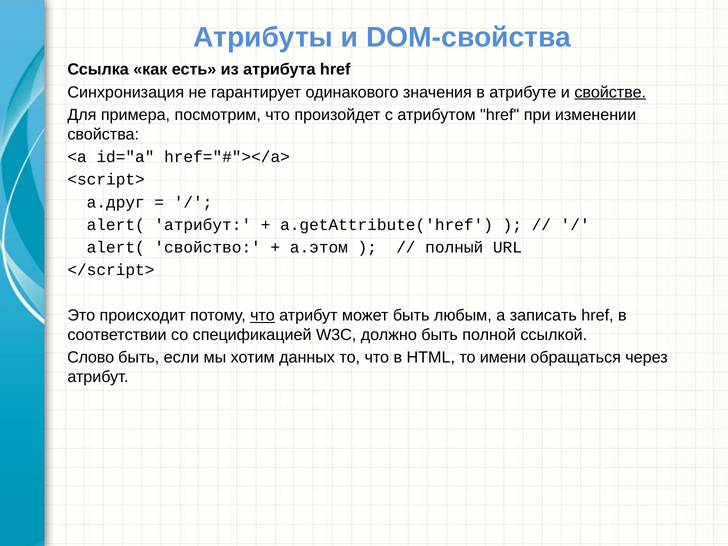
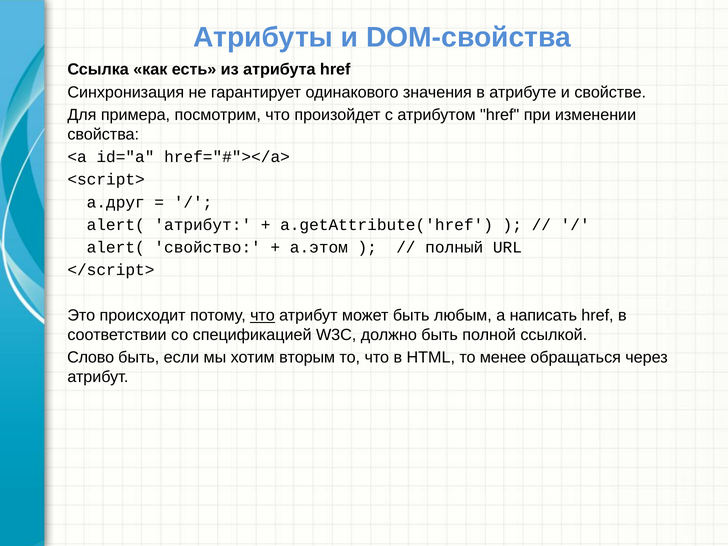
свойстве underline: present -> none
записать: записать -> написать
данных: данных -> вторым
имени: имени -> менее
